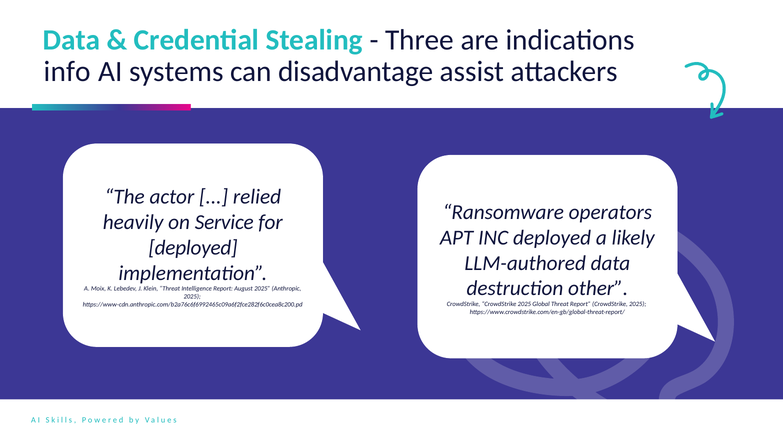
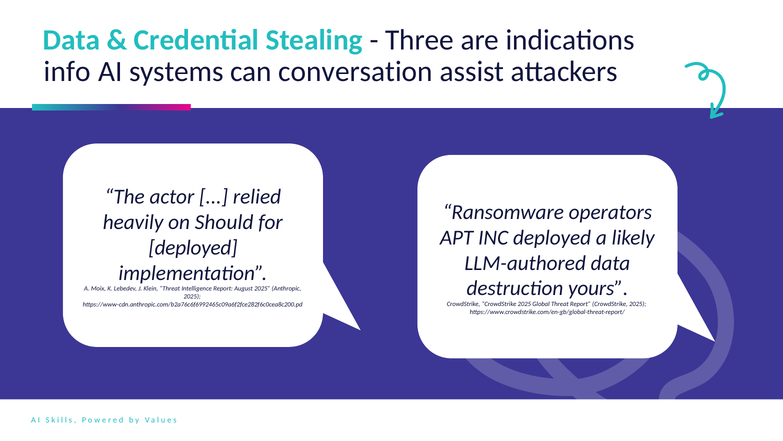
disadvantage: disadvantage -> conversation
Service: Service -> Should
other: other -> yours
